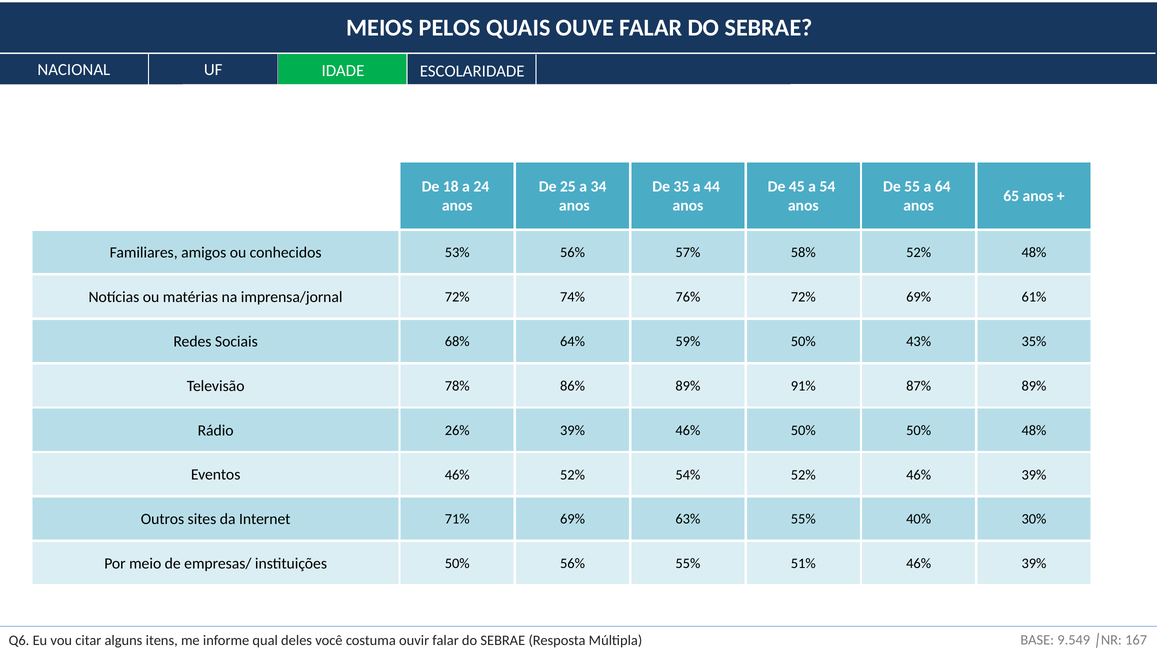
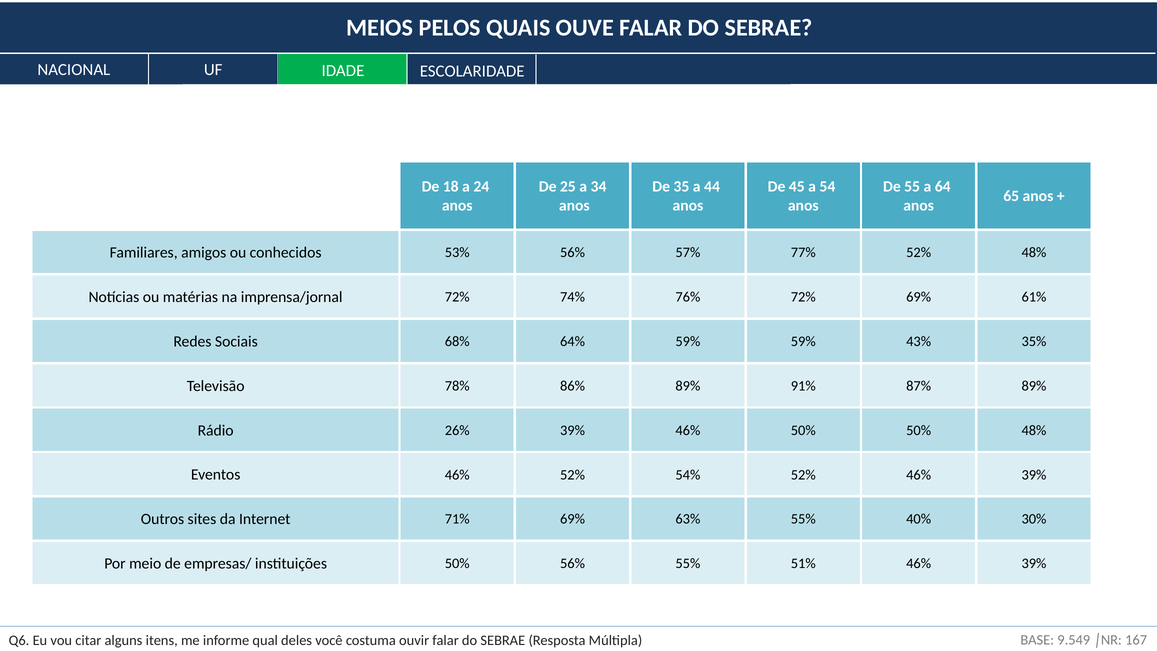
58%: 58% -> 77%
59% 50%: 50% -> 59%
